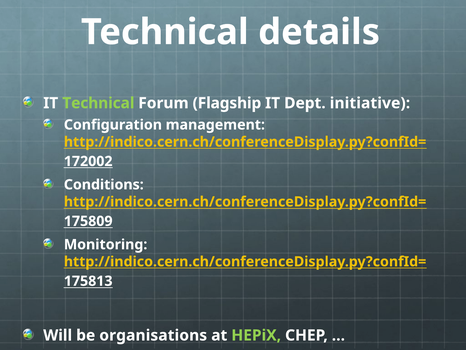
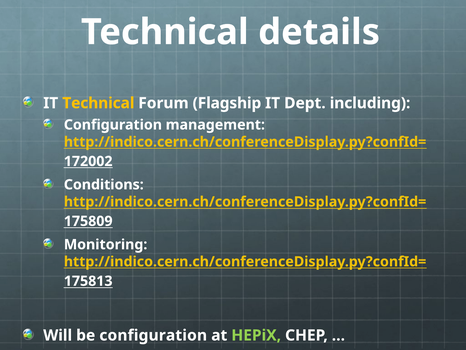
Technical at (98, 103) colour: light green -> yellow
initiative: initiative -> including
be organisations: organisations -> configuration
